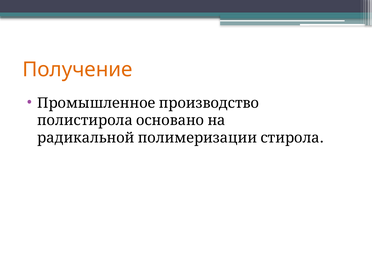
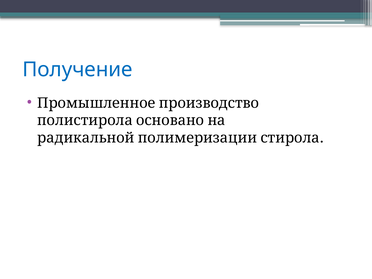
Получение colour: orange -> blue
